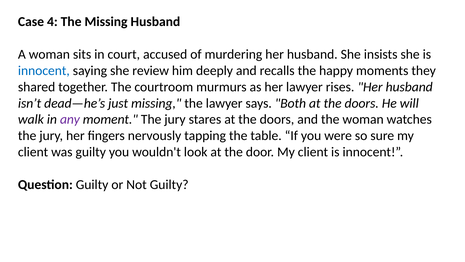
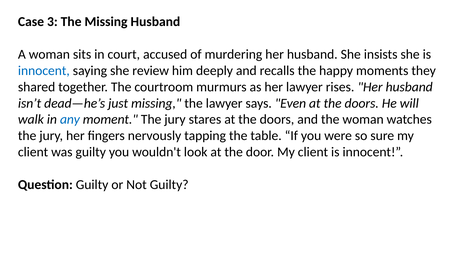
4: 4 -> 3
Both: Both -> Even
any colour: purple -> blue
